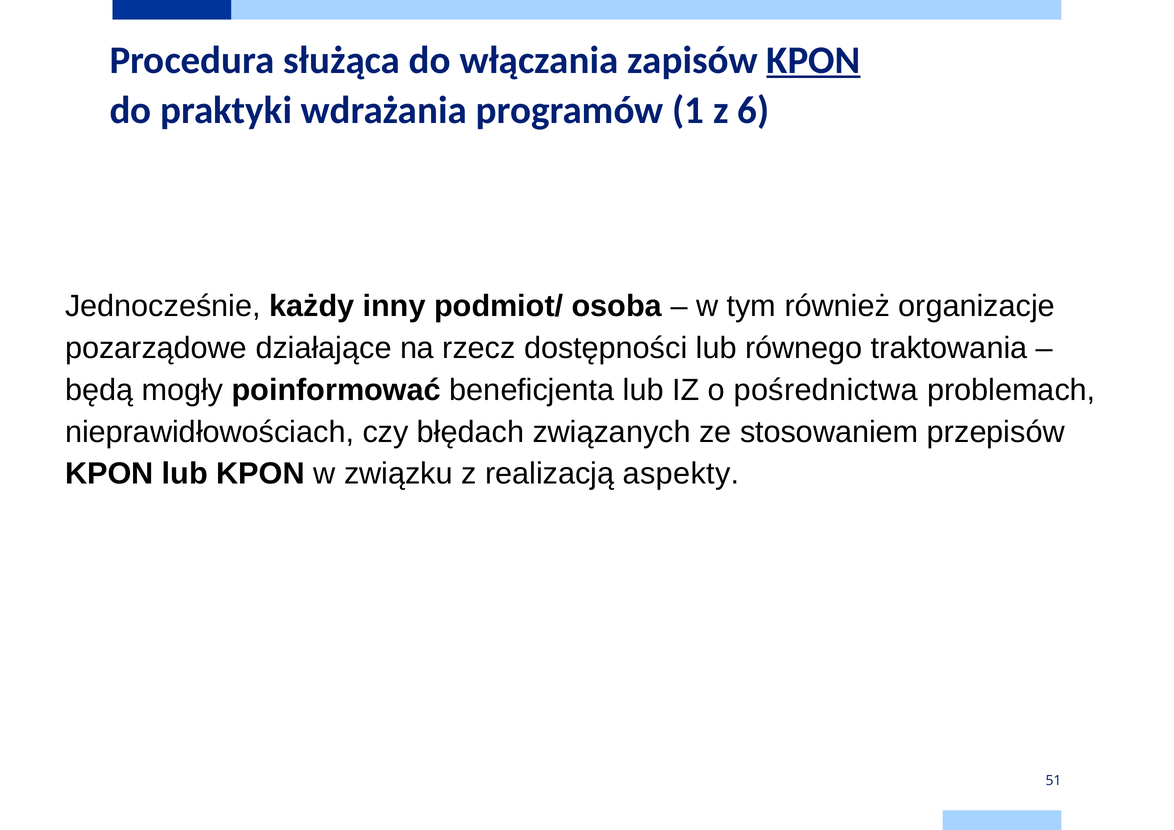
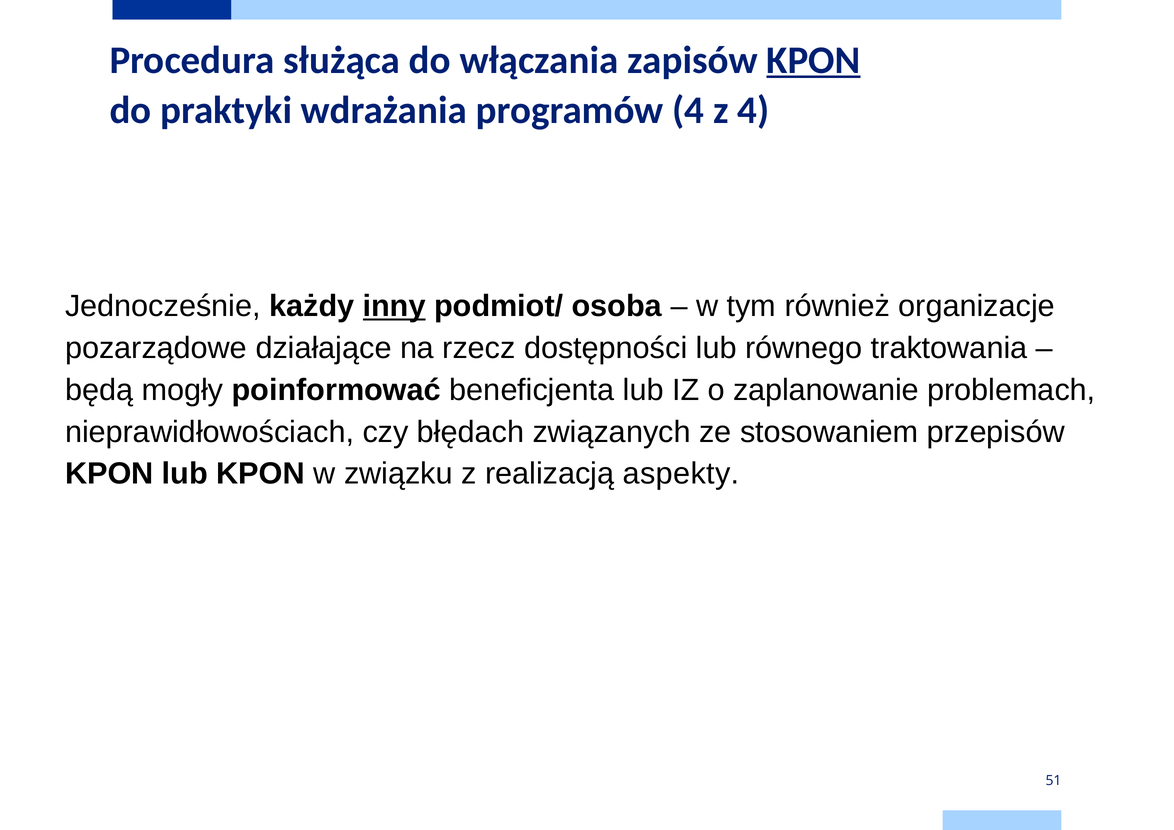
programów 1: 1 -> 4
z 6: 6 -> 4
inny underline: none -> present
pośrednictwa: pośrednictwa -> zaplanowanie
